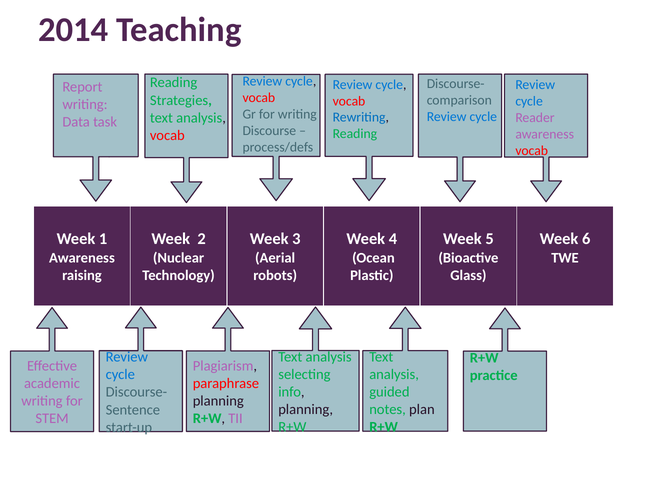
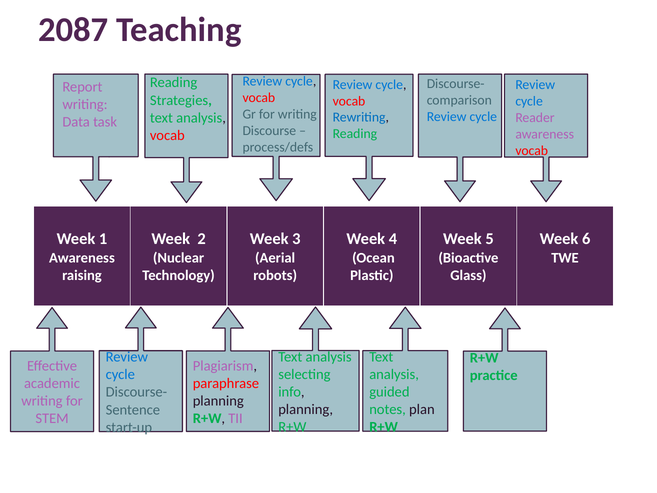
2014: 2014 -> 2087
